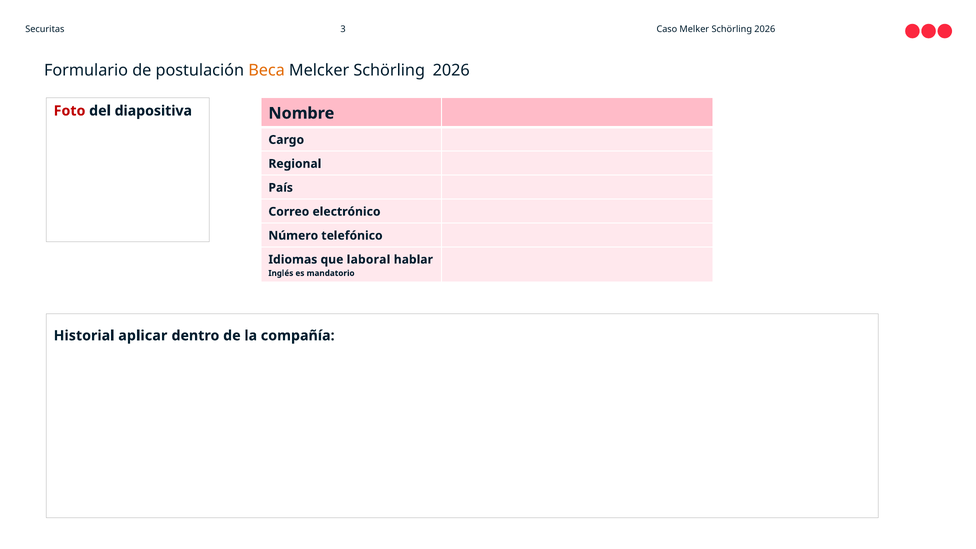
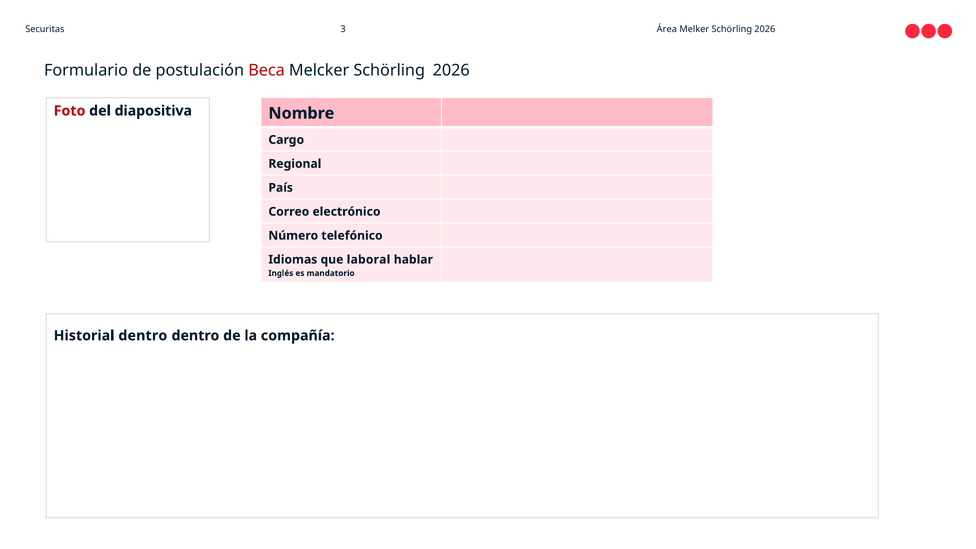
Caso: Caso -> Área
Beca colour: orange -> red
Historial aplicar: aplicar -> dentro
